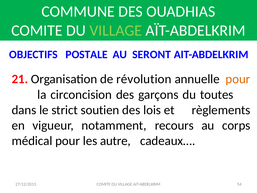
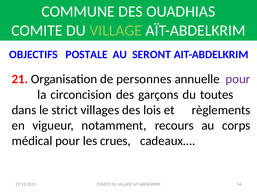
révolution: révolution -> personnes
pour at (238, 79) colour: orange -> purple
soutien: soutien -> villages
autre: autre -> crues
